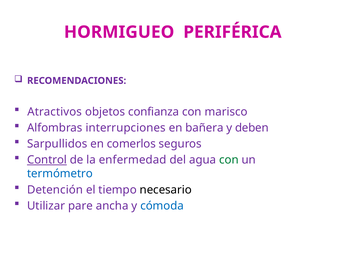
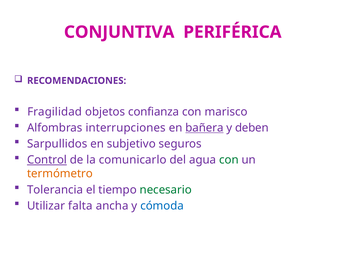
HORMIGUEO: HORMIGUEO -> CONJUNTIVA
Atractivos: Atractivos -> Fragilidad
bañera underline: none -> present
comerlos: comerlos -> subjetivo
enfermedad: enfermedad -> comunicarlo
termómetro colour: blue -> orange
Detención: Detención -> Tolerancia
necesario colour: black -> green
pare: pare -> falta
